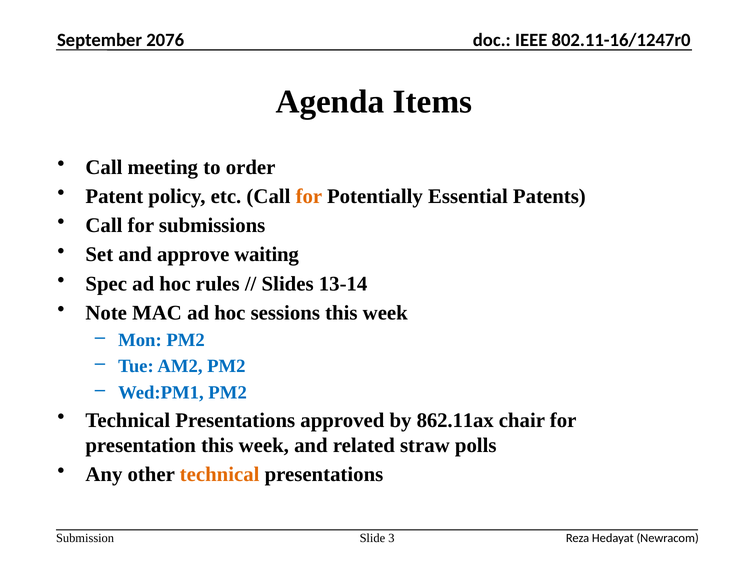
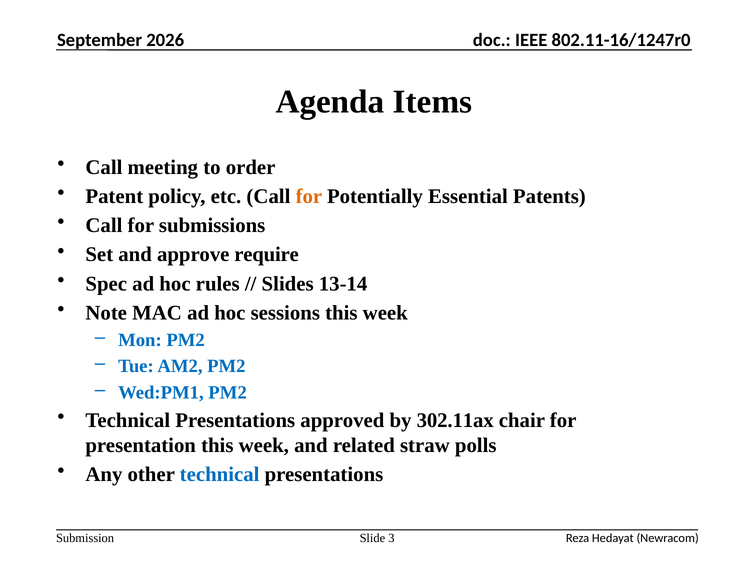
2076: 2076 -> 2026
waiting: waiting -> require
862.11ax: 862.11ax -> 302.11ax
technical at (220, 474) colour: orange -> blue
